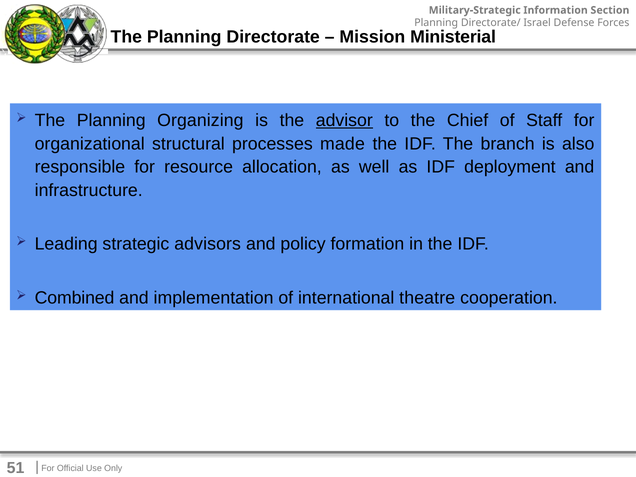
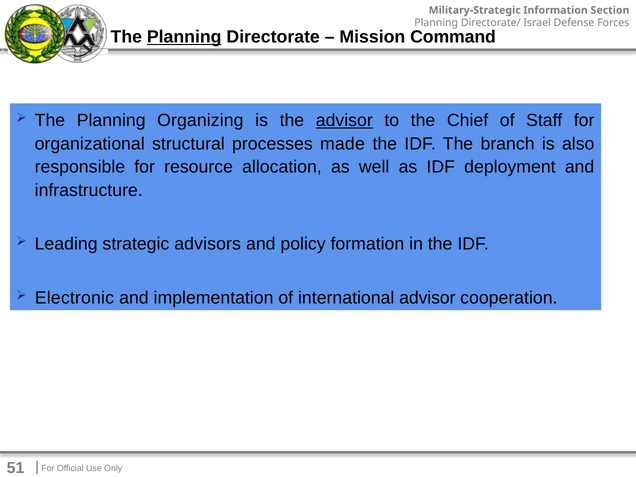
Planning at (184, 37) underline: none -> present
Ministerial: Ministerial -> Command
Combined: Combined -> Electronic
international theatre: theatre -> advisor
